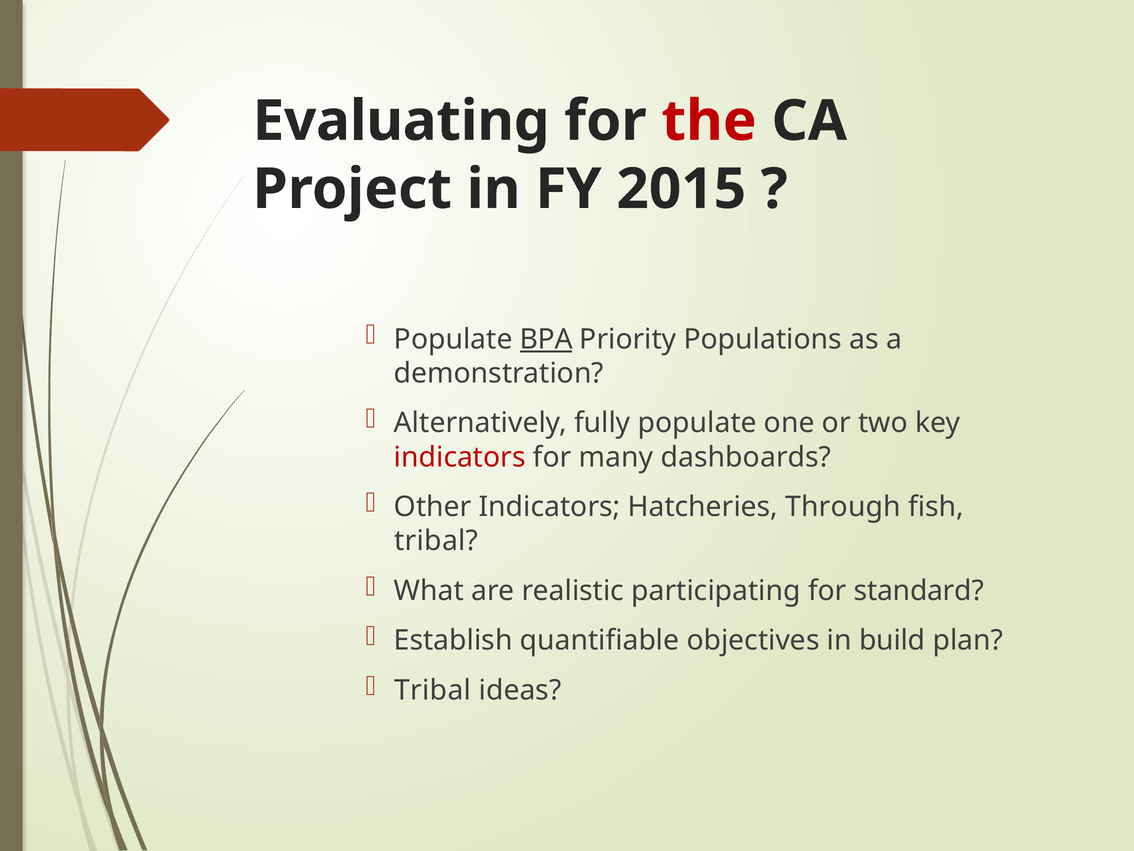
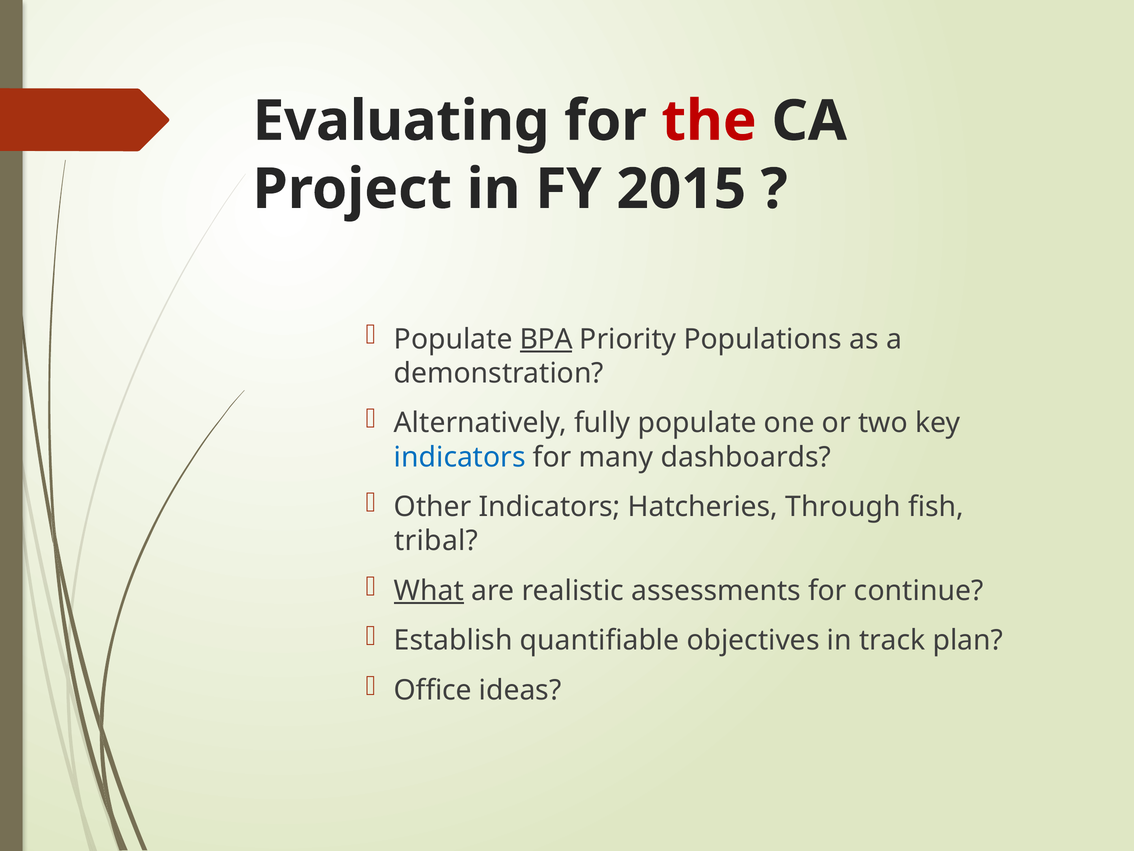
indicators at (460, 457) colour: red -> blue
What underline: none -> present
participating: participating -> assessments
standard: standard -> continue
build: build -> track
Tribal at (433, 690): Tribal -> Office
